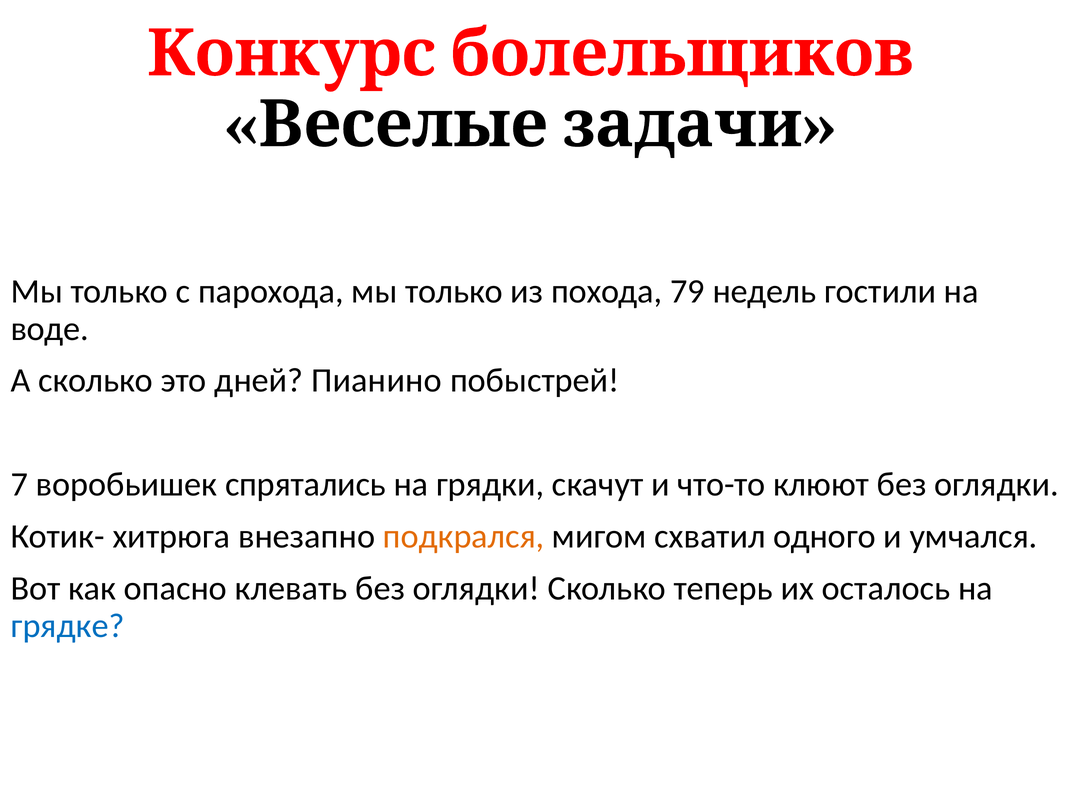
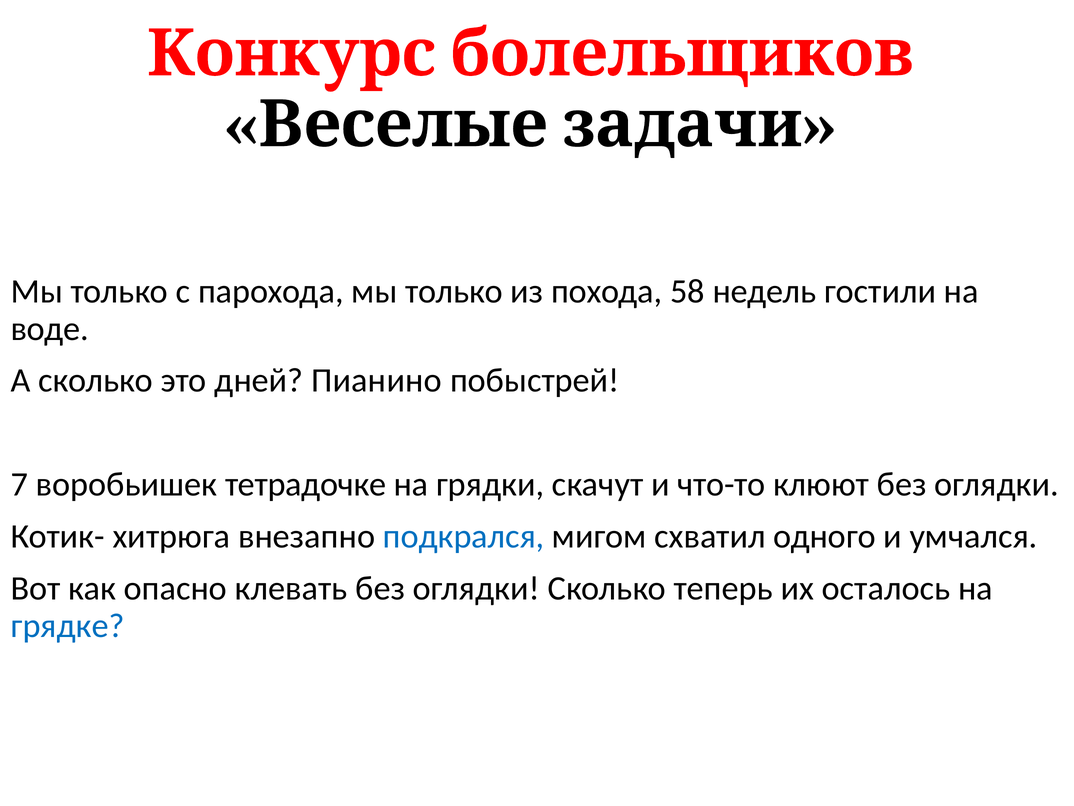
79: 79 -> 58
спрятались: спрятались -> тетрадочке
подкрался colour: orange -> blue
